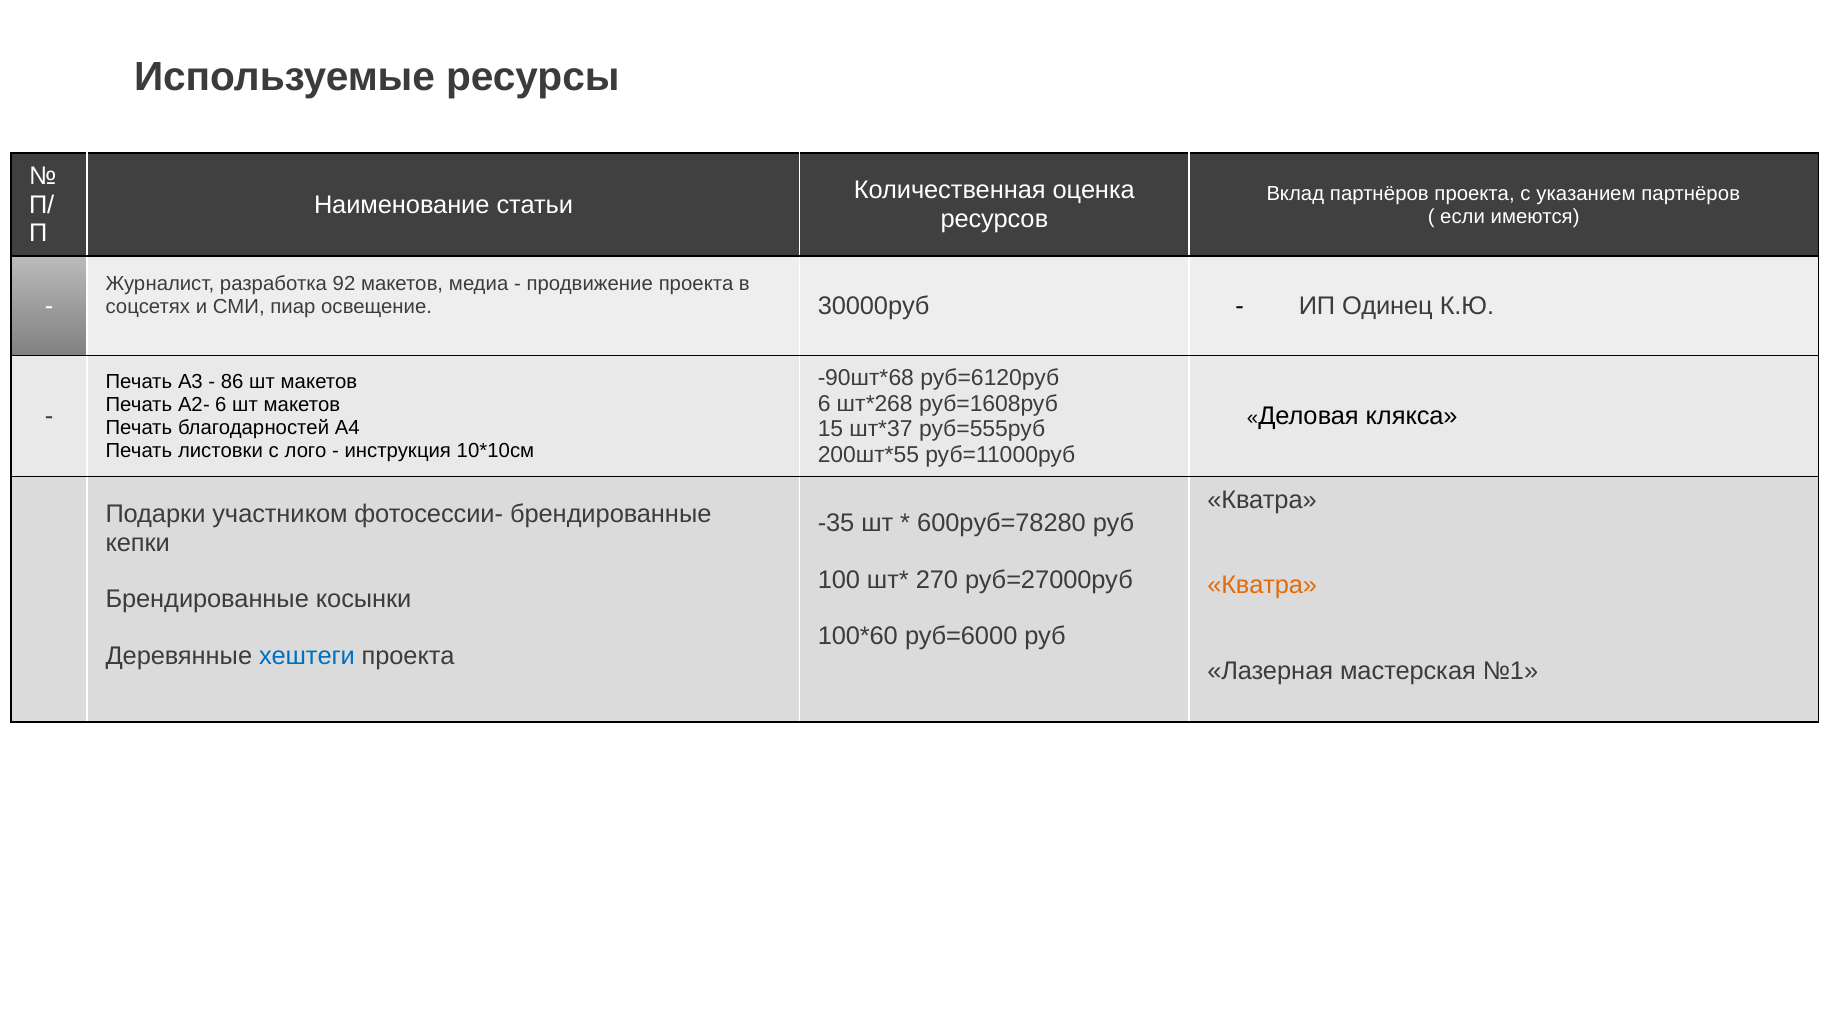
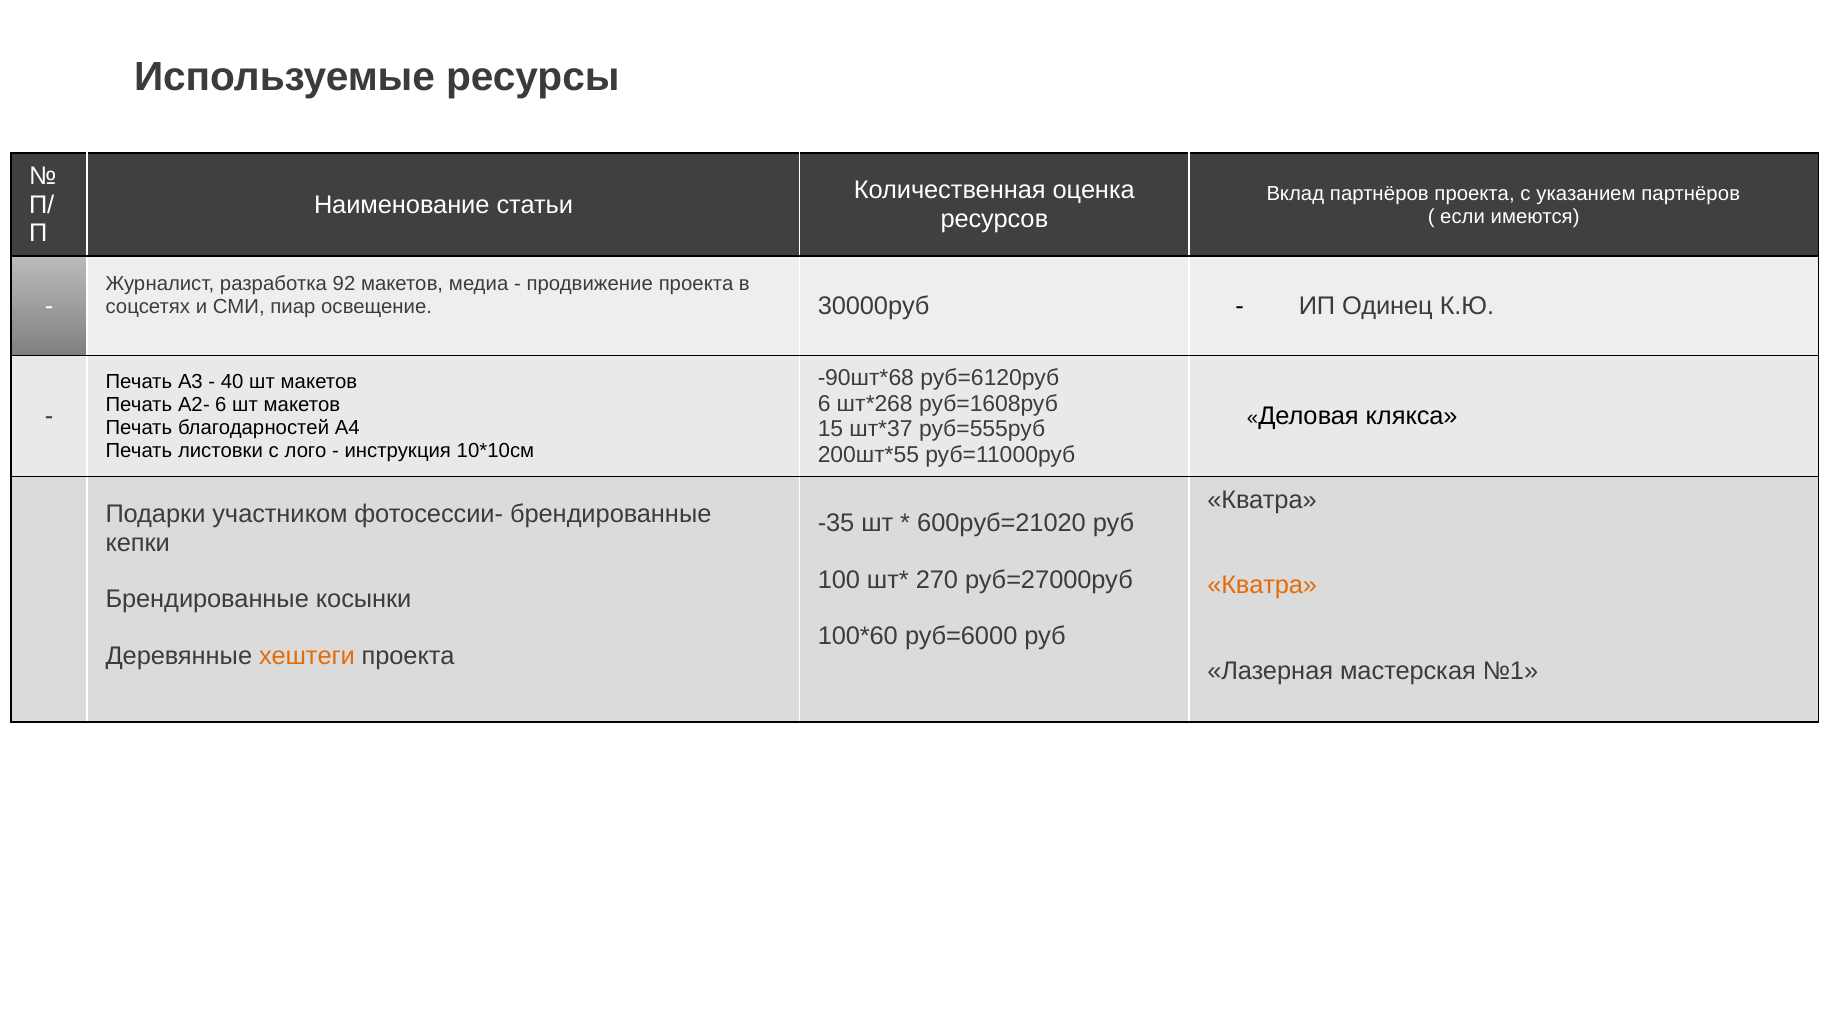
86: 86 -> 40
600руб=78280: 600руб=78280 -> 600руб=21020
хештеги colour: blue -> orange
